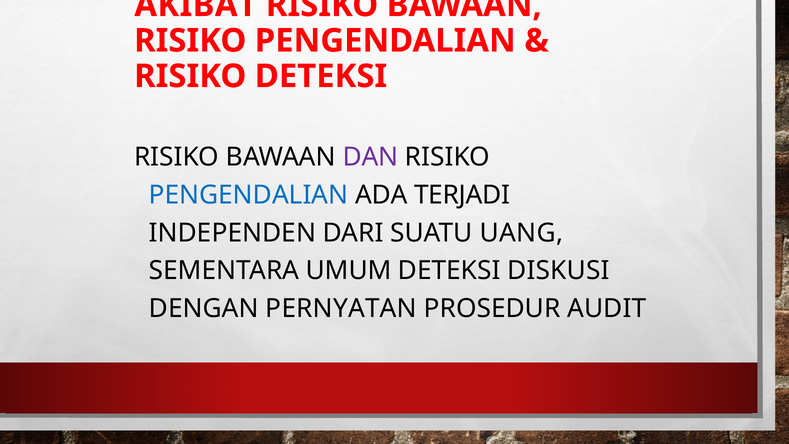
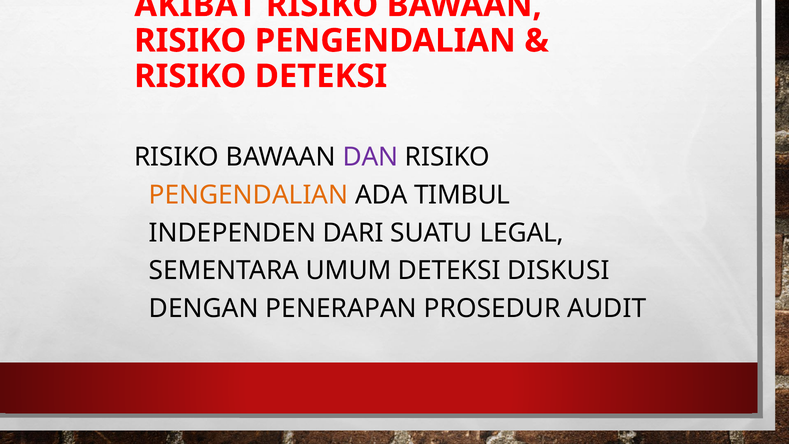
PENGENDALIAN at (249, 195) colour: blue -> orange
TERJADI: TERJADI -> TIMBUL
UANG: UANG -> LEGAL
PERNYATAN: PERNYATAN -> PENERAPAN
